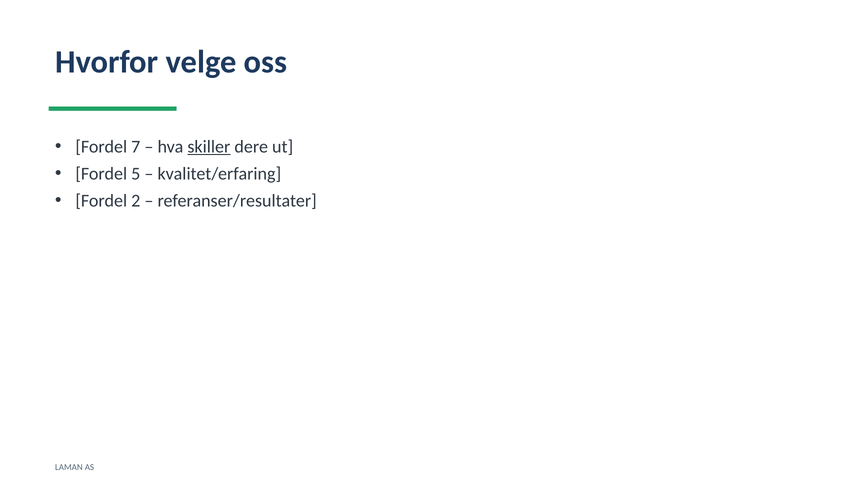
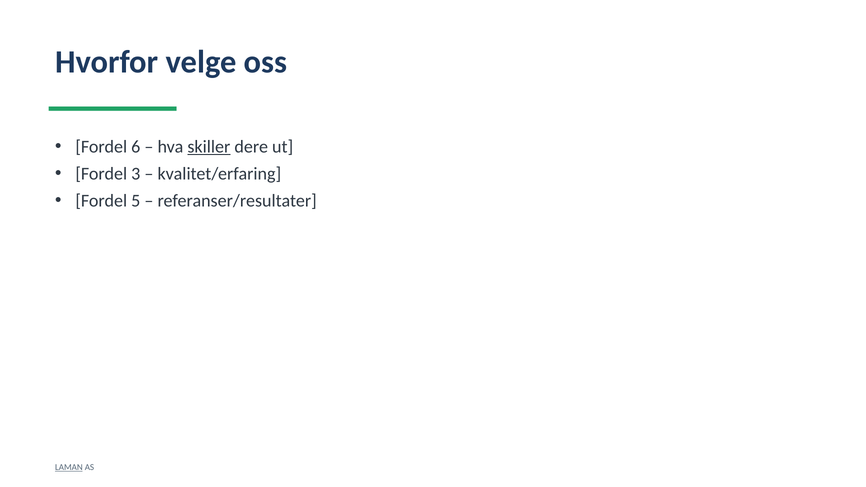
7: 7 -> 6
5: 5 -> 3
2: 2 -> 5
LAMAN underline: none -> present
